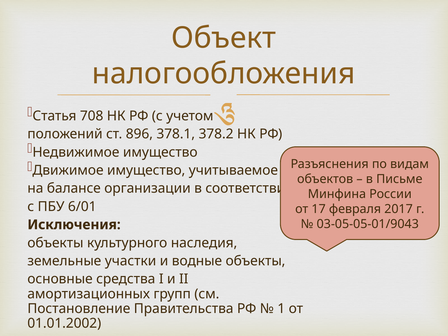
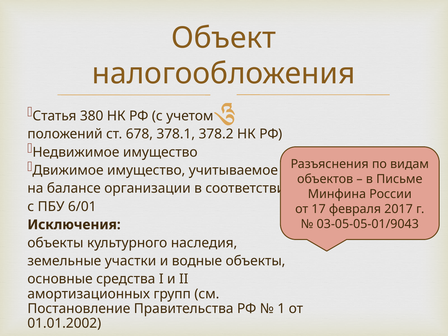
708: 708 -> 380
896: 896 -> 678
